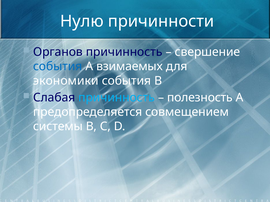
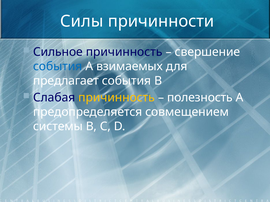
Нулю: Нулю -> Силы
Органов: Органов -> Сильное
экономики: экономики -> предлагает
причинность at (117, 98) colour: light blue -> yellow
